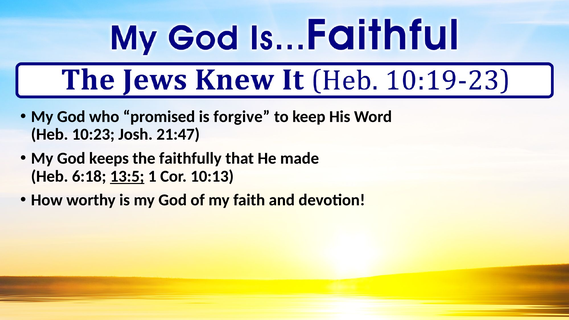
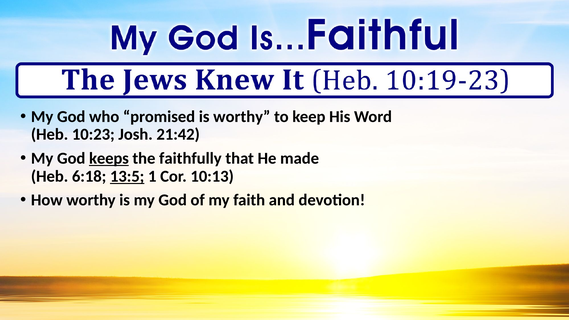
is forgive: forgive -> worthy
21:47: 21:47 -> 21:42
keeps underline: none -> present
